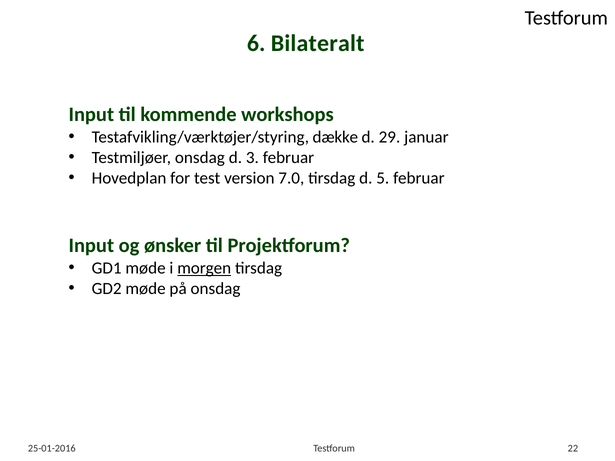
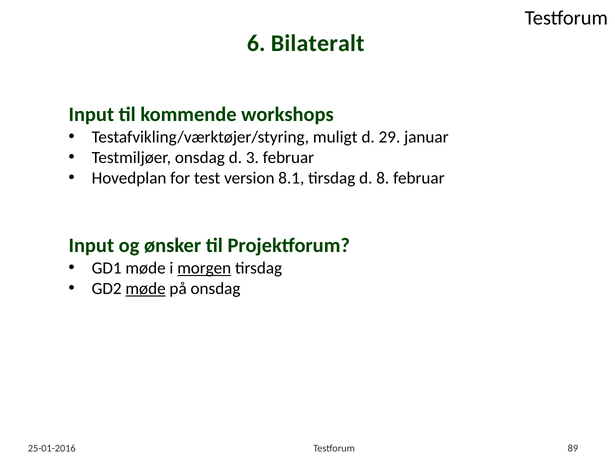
dække: dække -> muligt
7.0: 7.0 -> 8.1
5: 5 -> 8
møde at (146, 289) underline: none -> present
22: 22 -> 89
